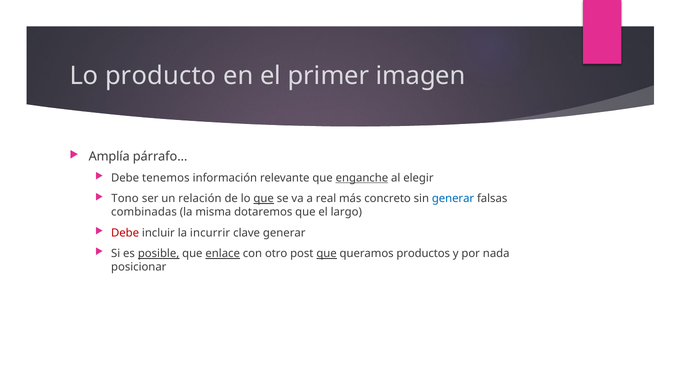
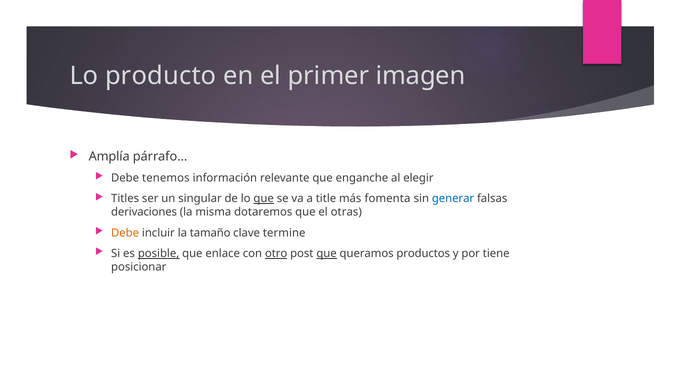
enganche underline: present -> none
Tono: Tono -> Titles
relación: relación -> singular
real: real -> title
concreto: concreto -> fomenta
combinadas: combinadas -> derivaciones
largo: largo -> otras
Debe at (125, 233) colour: red -> orange
incurrir: incurrir -> tamaño
clave generar: generar -> termine
enlace underline: present -> none
otro underline: none -> present
nada: nada -> tiene
